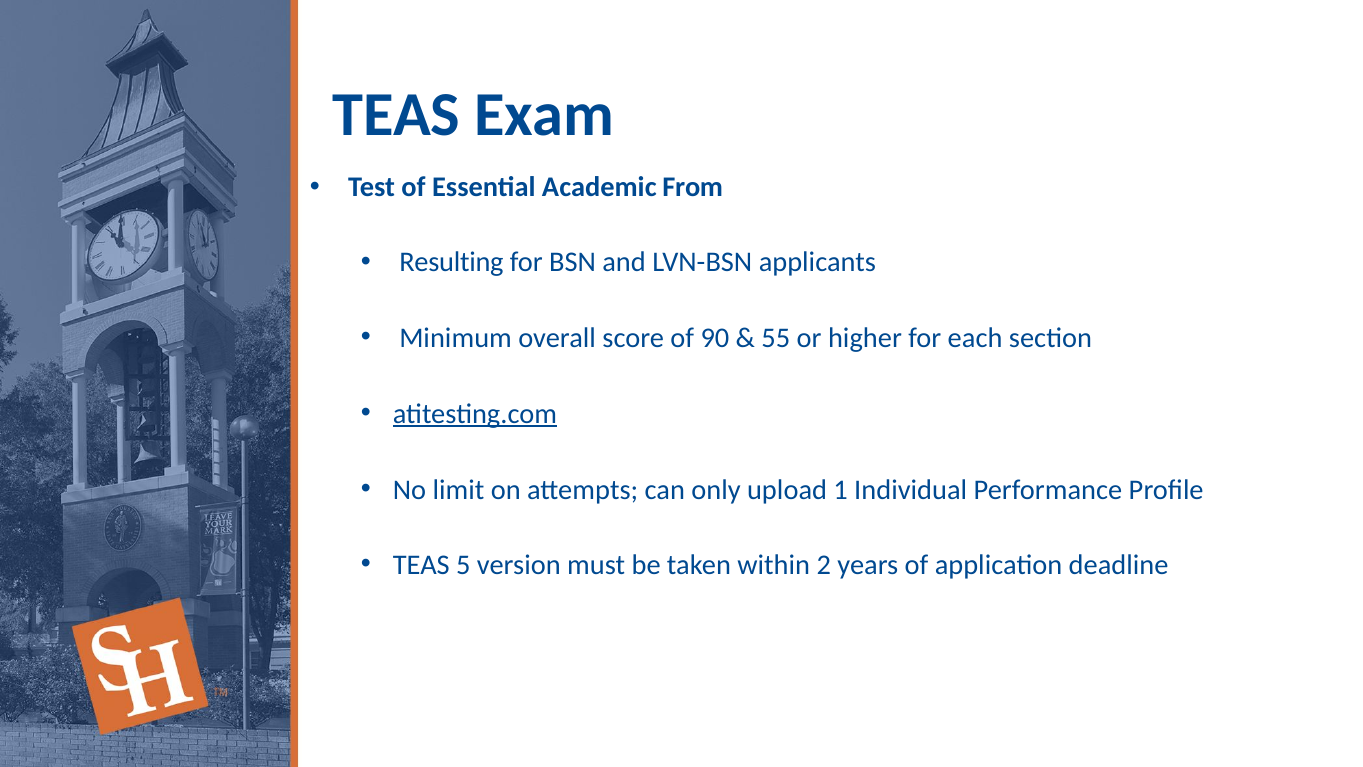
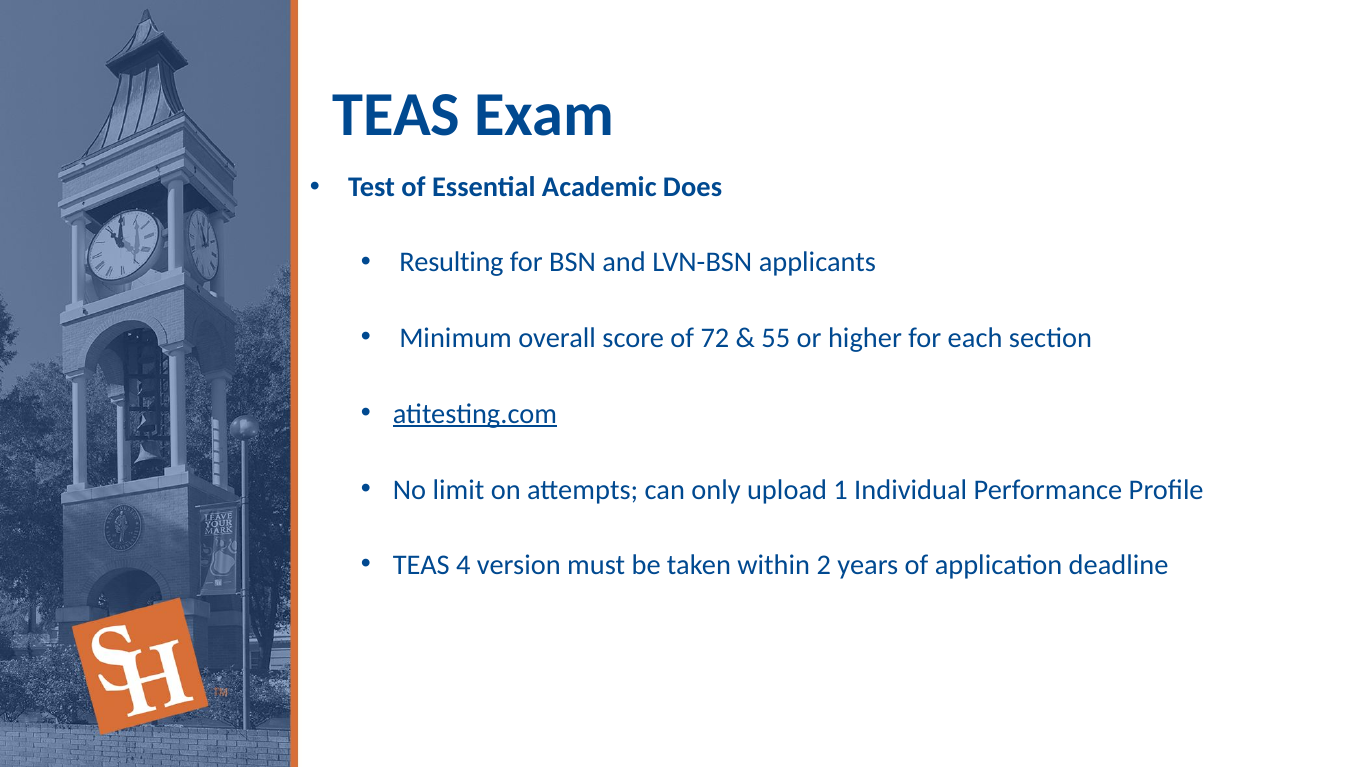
From: From -> Does
90: 90 -> 72
5: 5 -> 4
